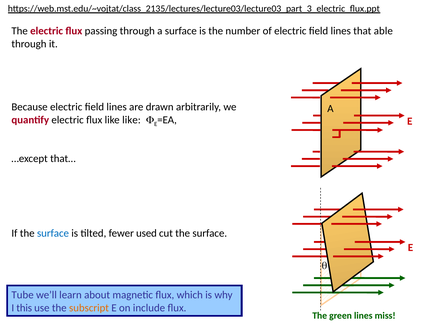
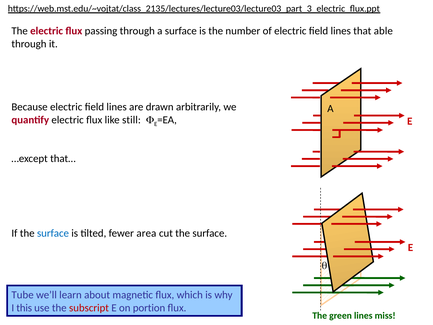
like like: like -> still
used: used -> area
subscript colour: orange -> red
include: include -> portion
